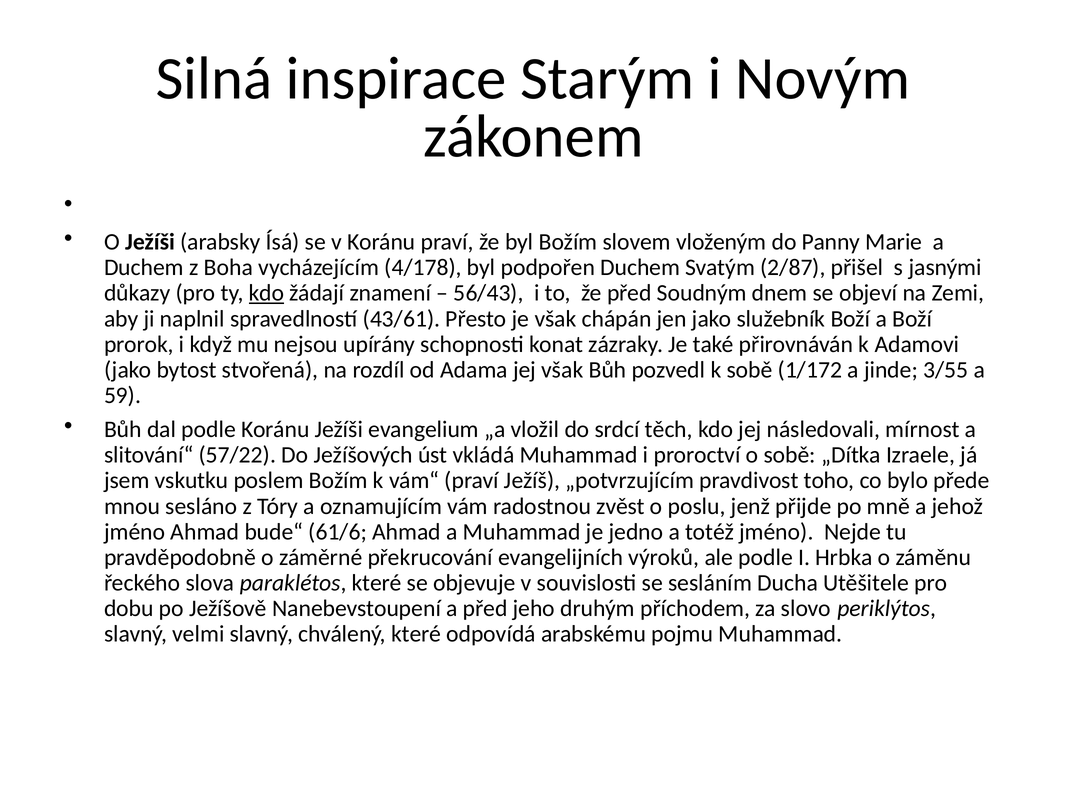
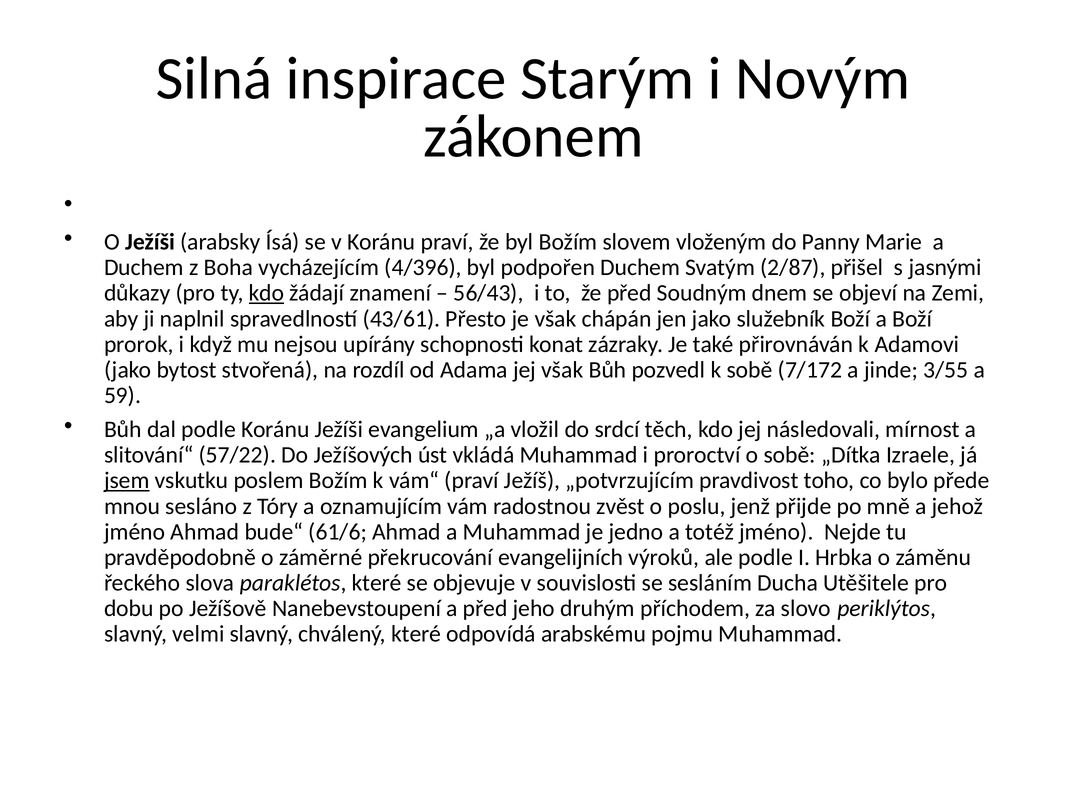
4/178: 4/178 -> 4/396
1/172: 1/172 -> 7/172
jsem underline: none -> present
